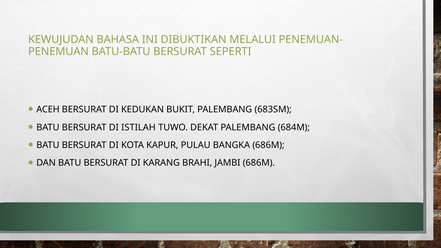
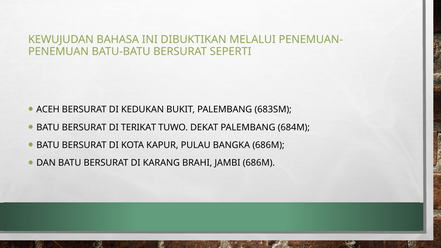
ISTILAH: ISTILAH -> TERIKAT
